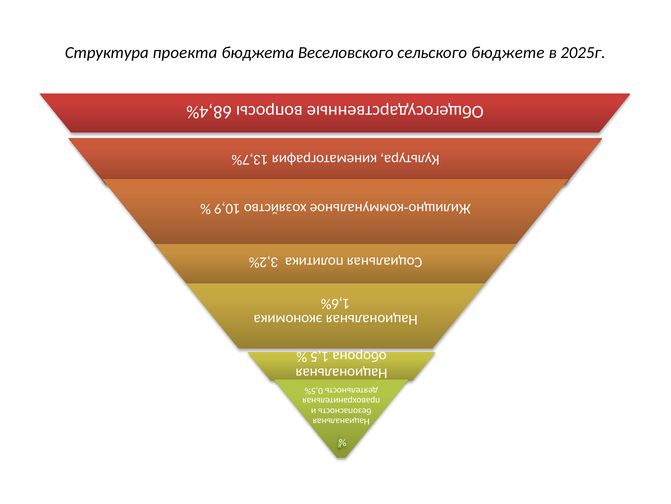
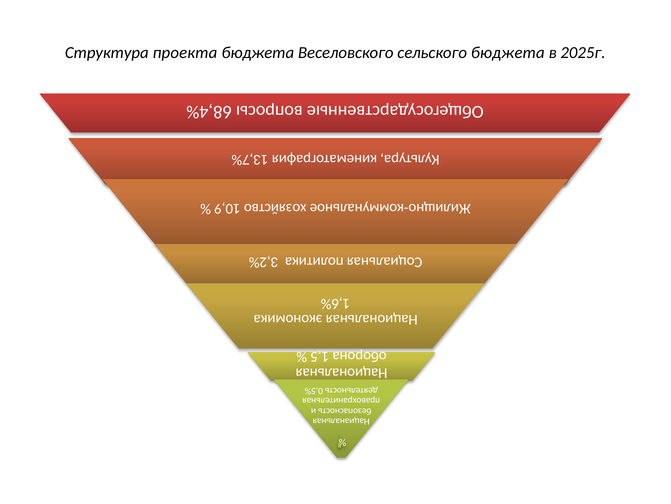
сельского бюджете: бюджете -> бюджета
